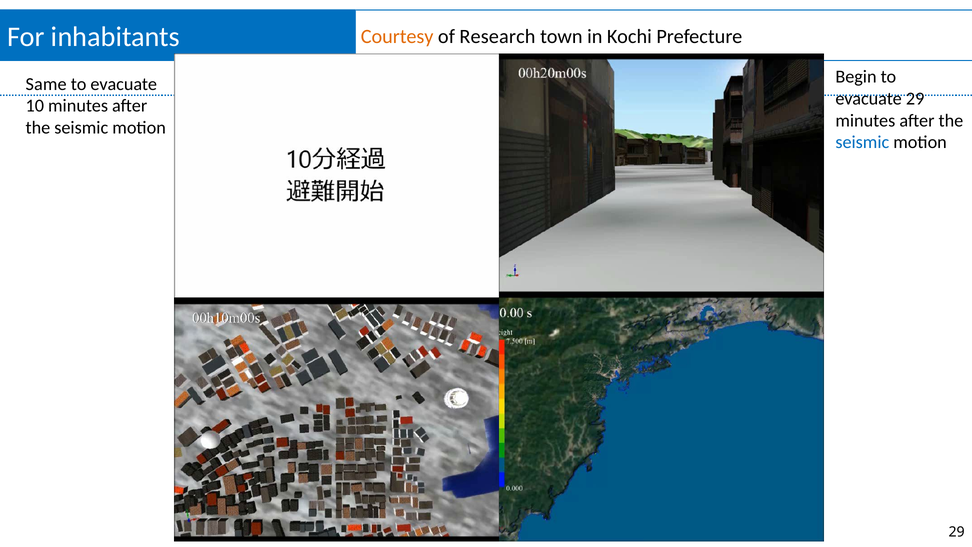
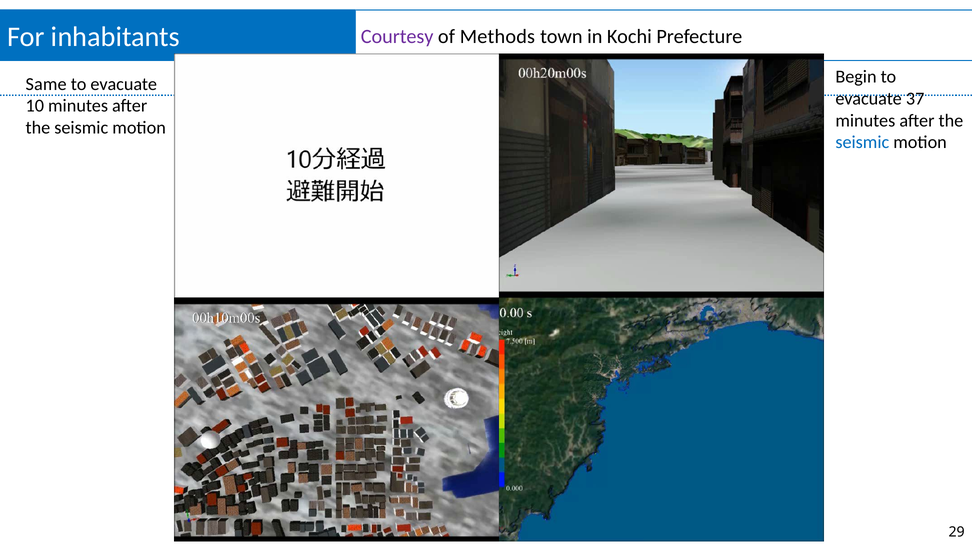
Courtesy colour: orange -> purple
Research: Research -> Methods
evacuate 29: 29 -> 37
